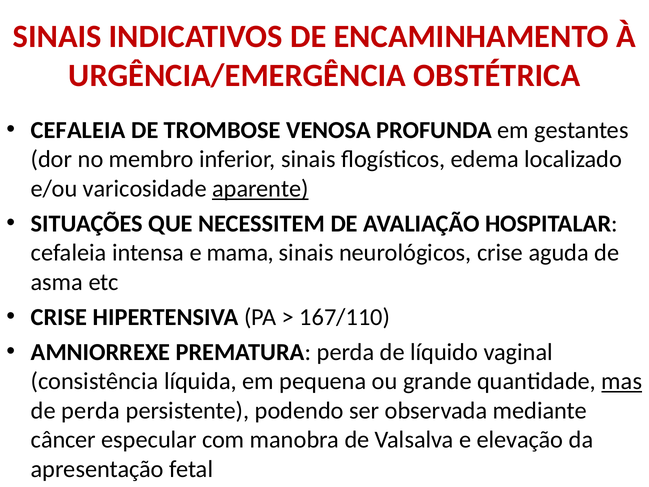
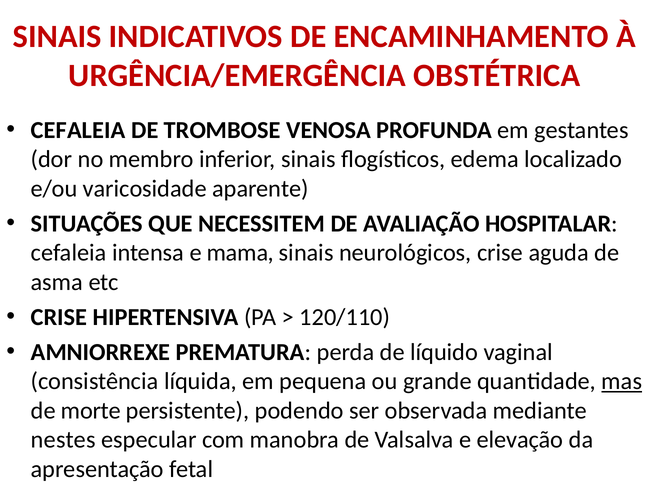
aparente underline: present -> none
167/110: 167/110 -> 120/110
de perda: perda -> morte
câncer: câncer -> nestes
